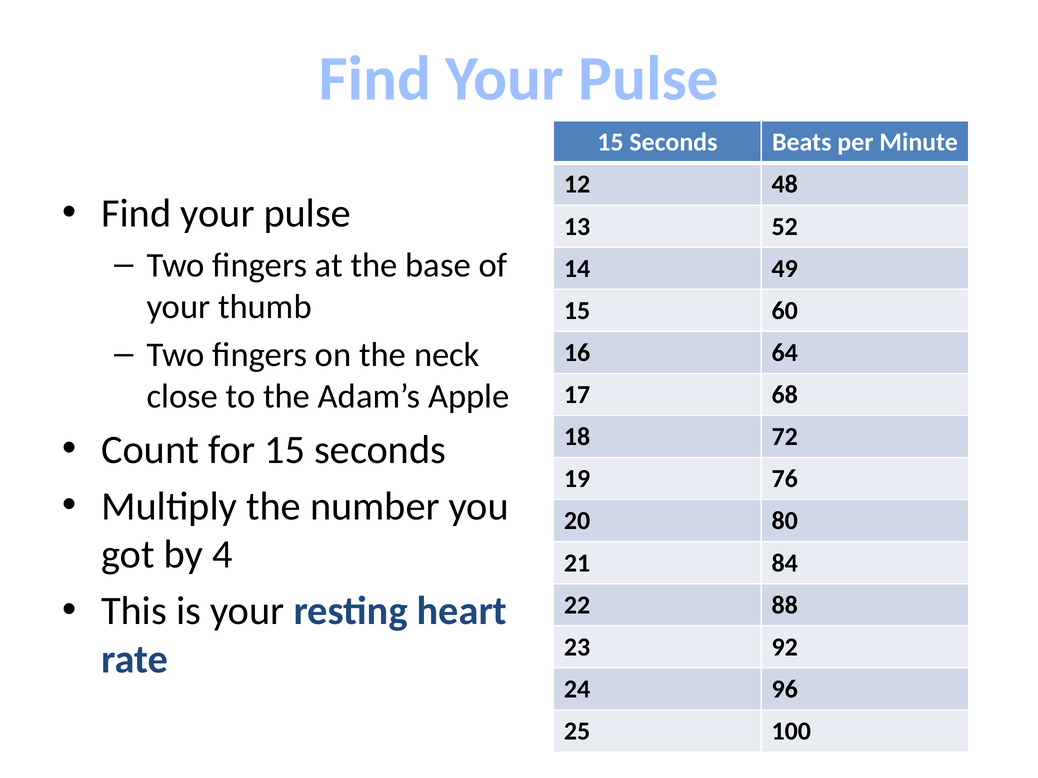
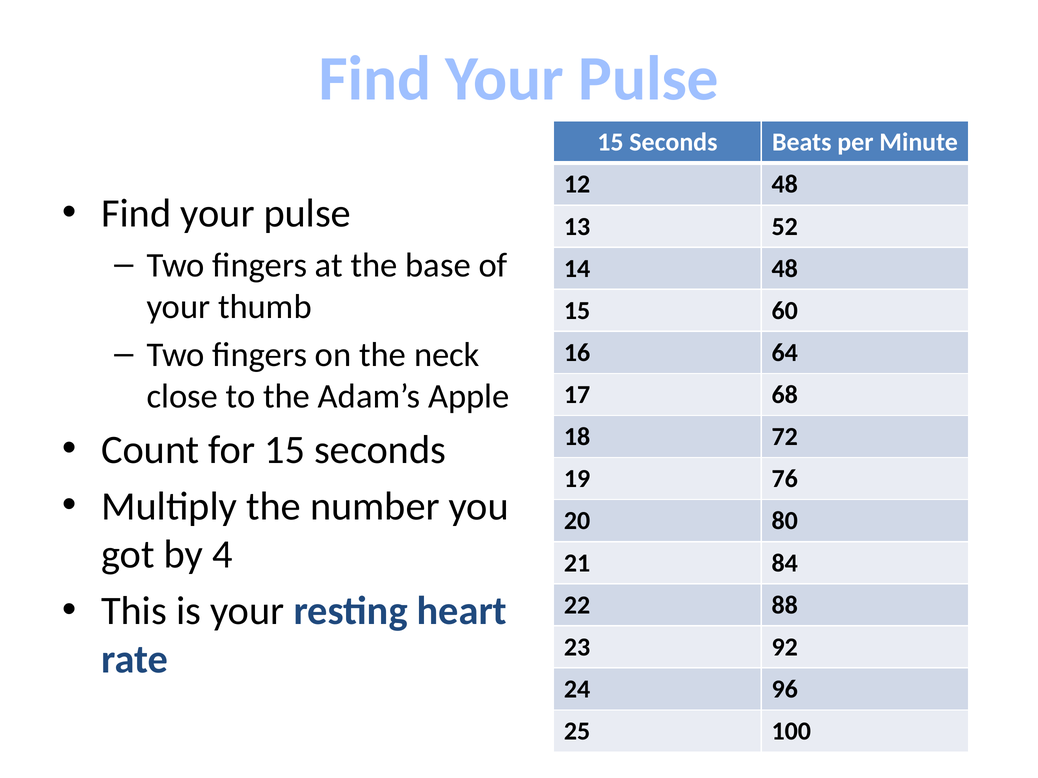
14 49: 49 -> 48
